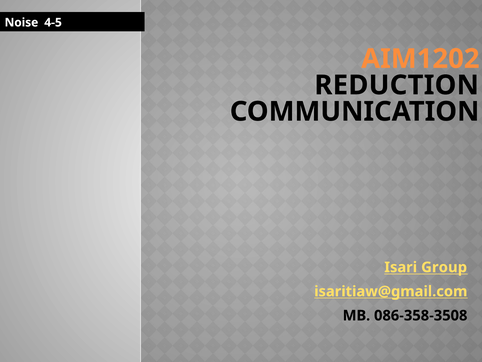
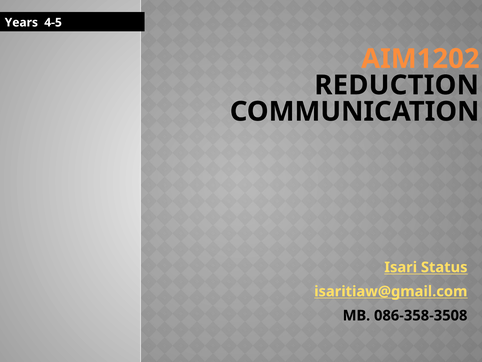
Noise: Noise -> Years
Group: Group -> Status
